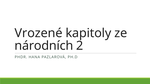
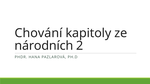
Vrozené: Vrozené -> Chování
